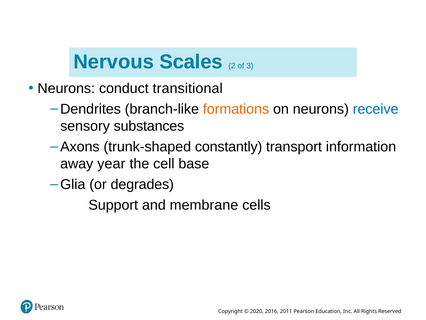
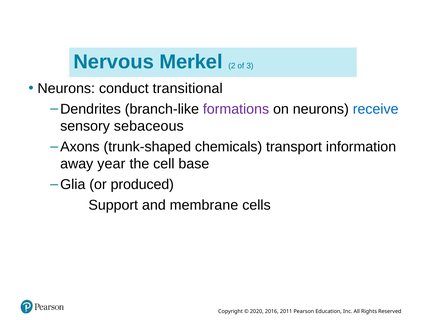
Scales: Scales -> Merkel
formations colour: orange -> purple
substances: substances -> sebaceous
constantly: constantly -> chemicals
degrades: degrades -> produced
